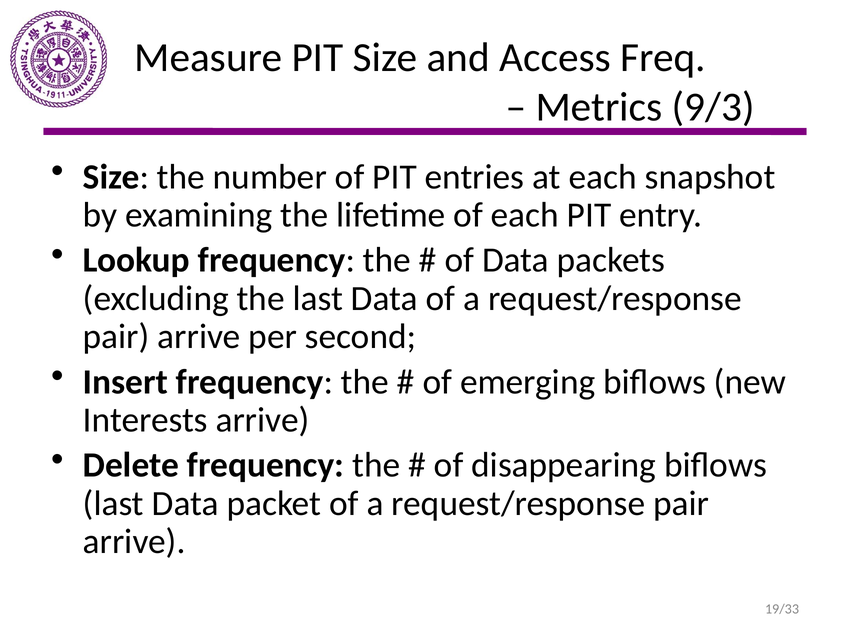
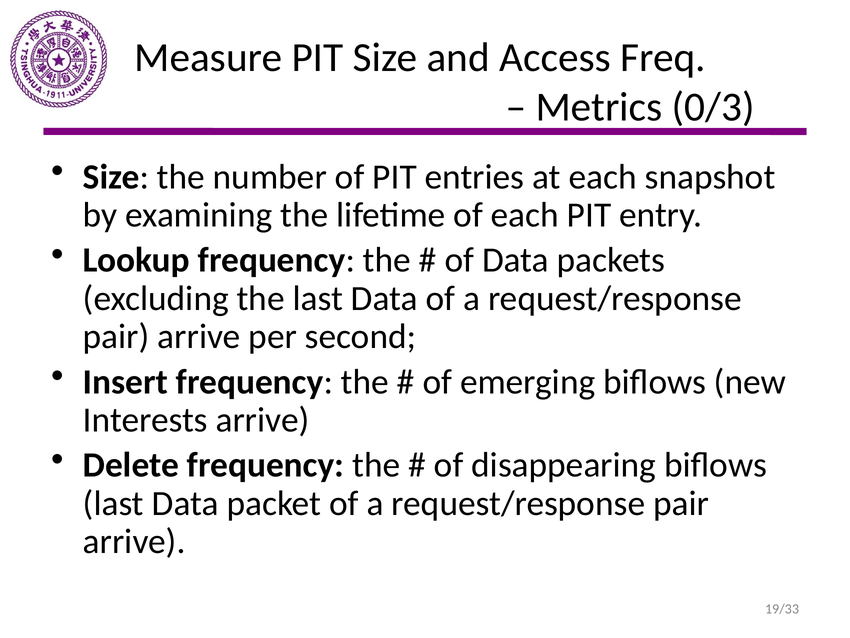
9/3: 9/3 -> 0/3
